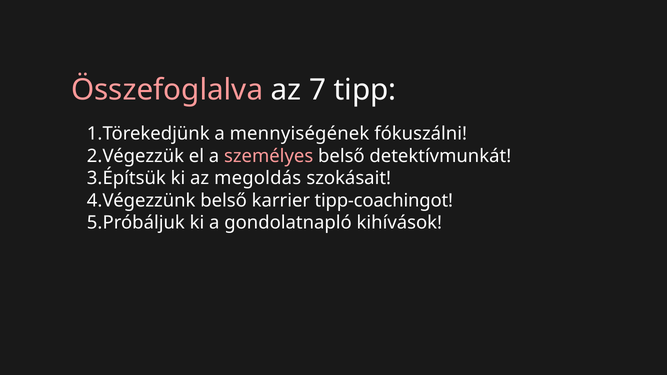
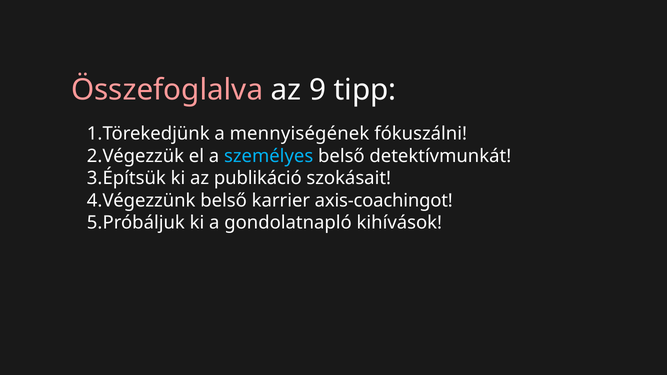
7: 7 -> 9
személyes colour: pink -> light blue
megoldás: megoldás -> publikáció
tipp-coachingot: tipp-coachingot -> axis-coachingot
